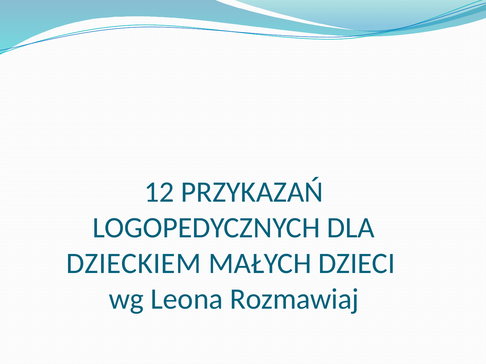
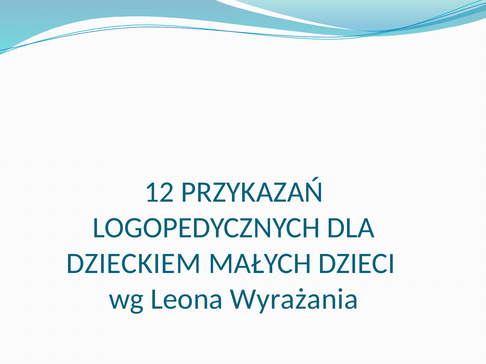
Rozmawiaj: Rozmawiaj -> Wyrażania
